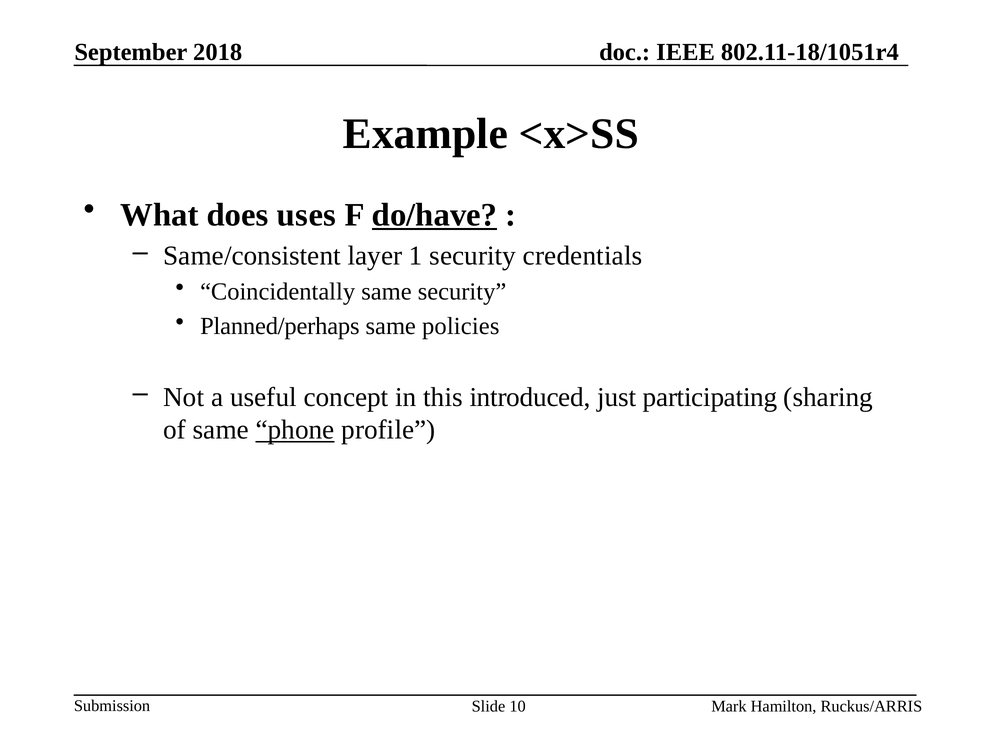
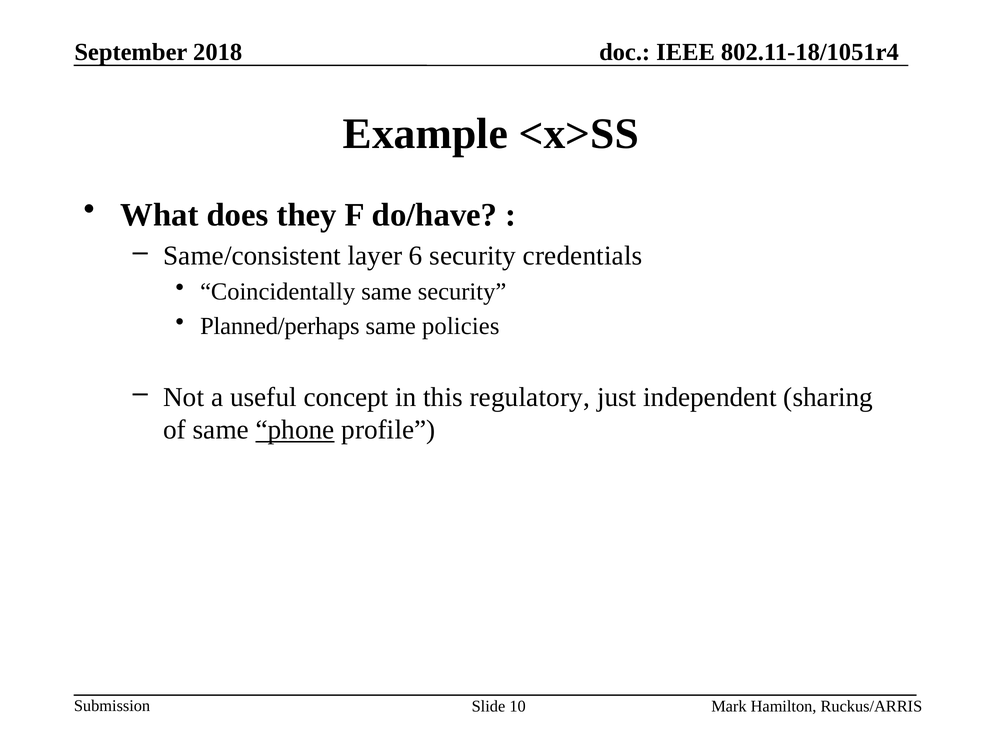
uses: uses -> they
do/have underline: present -> none
1: 1 -> 6
introduced: introduced -> regulatory
participating: participating -> independent
